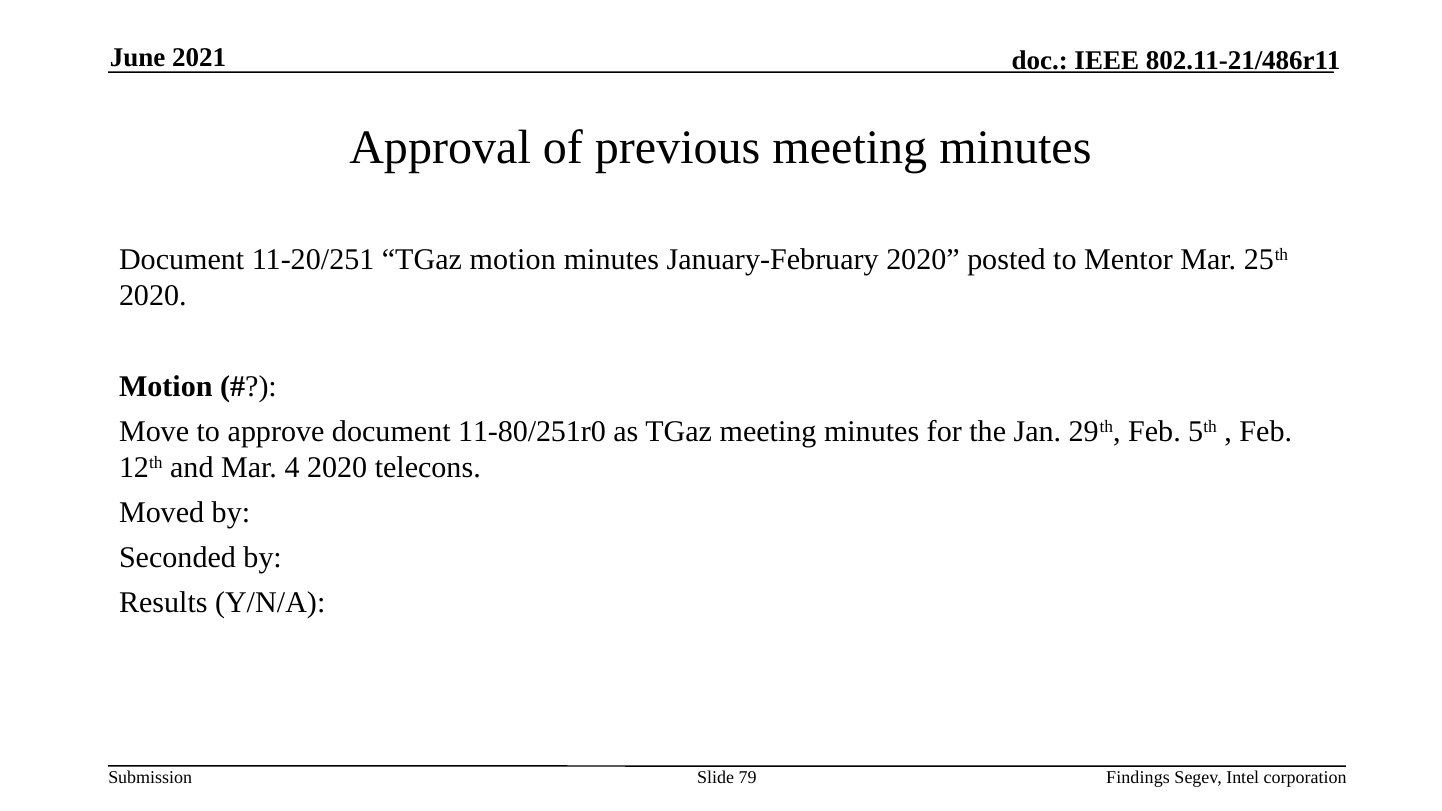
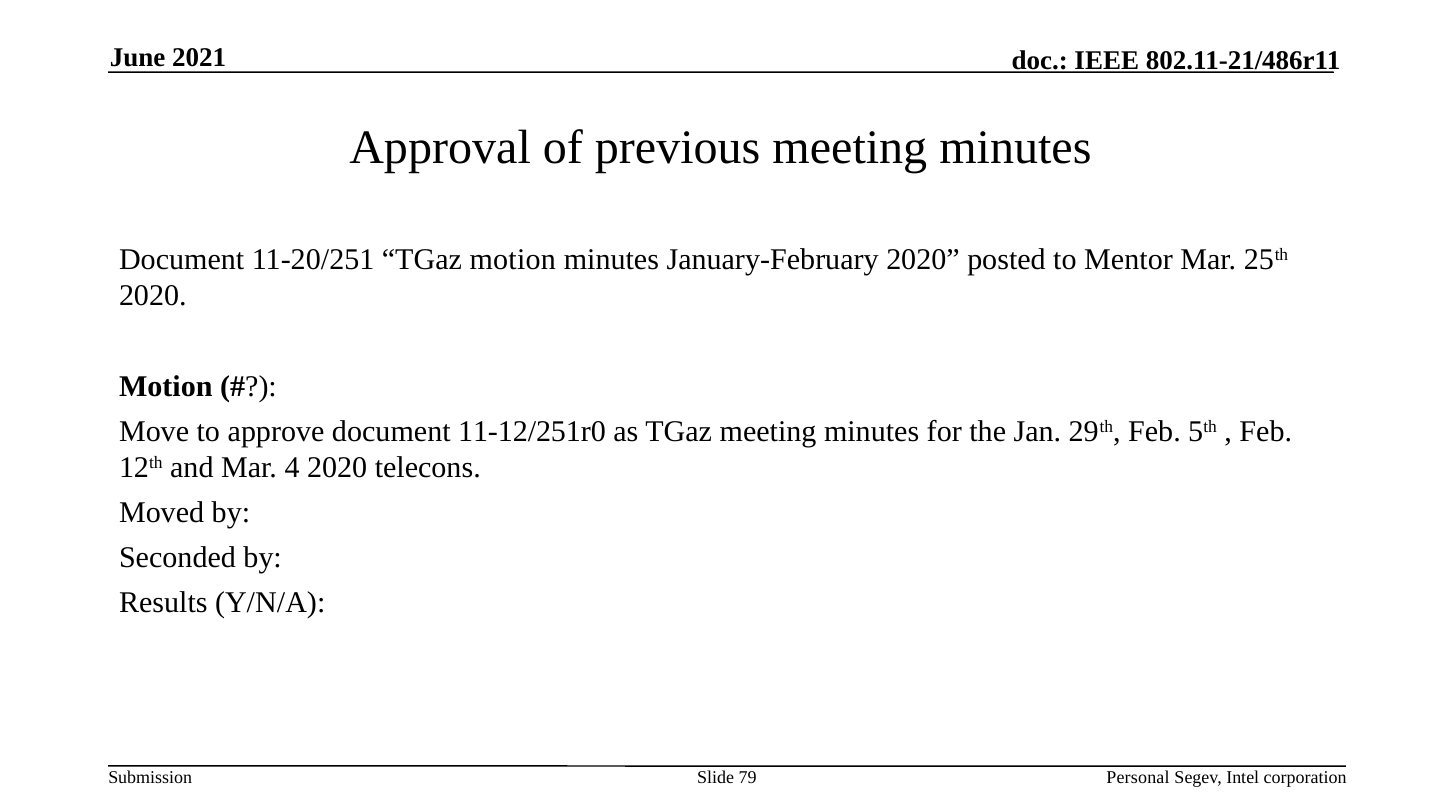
11-80/251r0: 11-80/251r0 -> 11-12/251r0
Findings: Findings -> Personal
